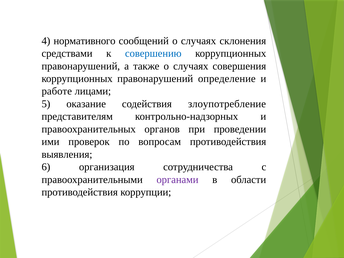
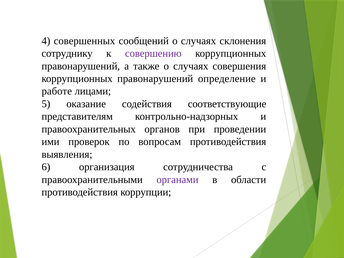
нормативного: нормативного -> совершенных
средствами: средствами -> сотруднику
совершению colour: blue -> purple
злоупотребление: злоупотребление -> соответствующие
